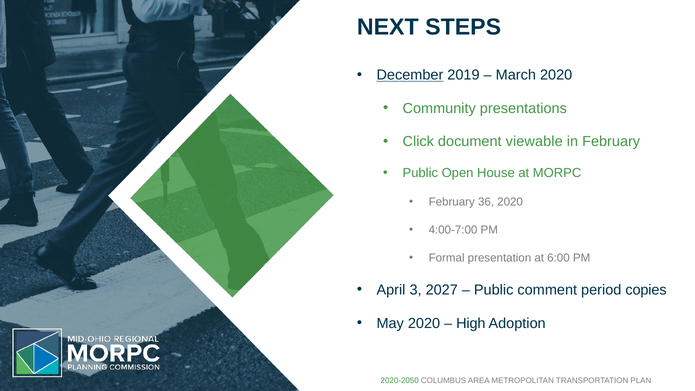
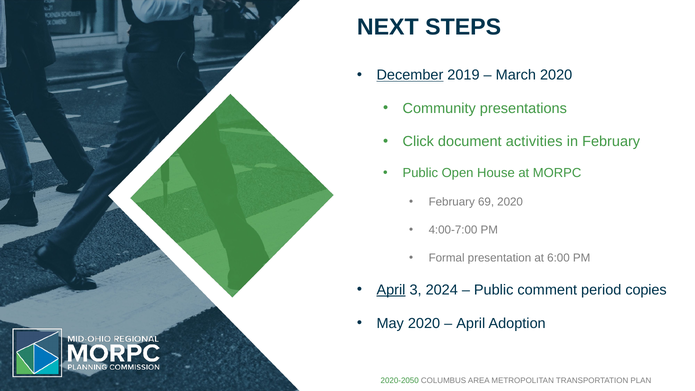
viewable: viewable -> activities
36: 36 -> 69
April at (391, 290) underline: none -> present
2027: 2027 -> 2024
High at (471, 323): High -> April
